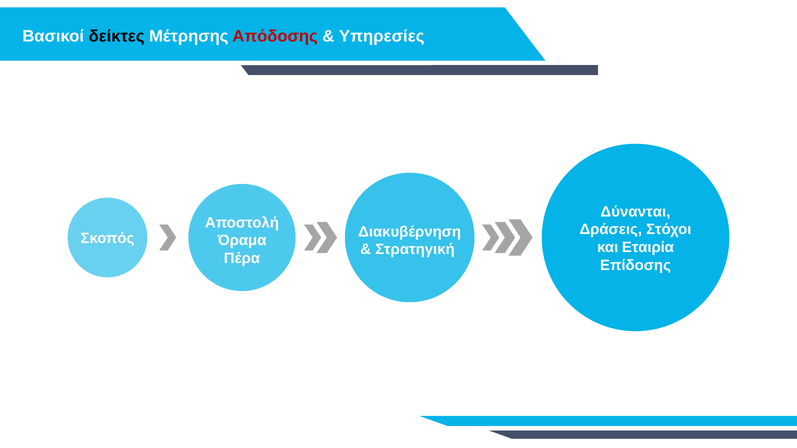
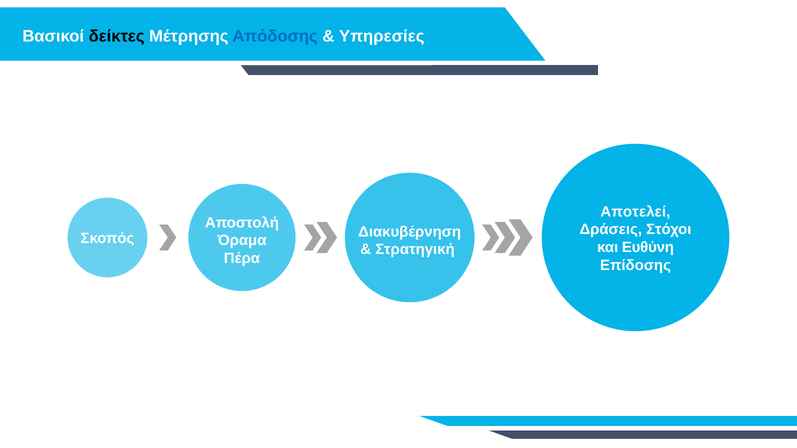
Απόδοσης colour: red -> blue
Δύνανται: Δύνανται -> Αποτελεί
Εταιρία: Εταιρία -> Ευθύνη
